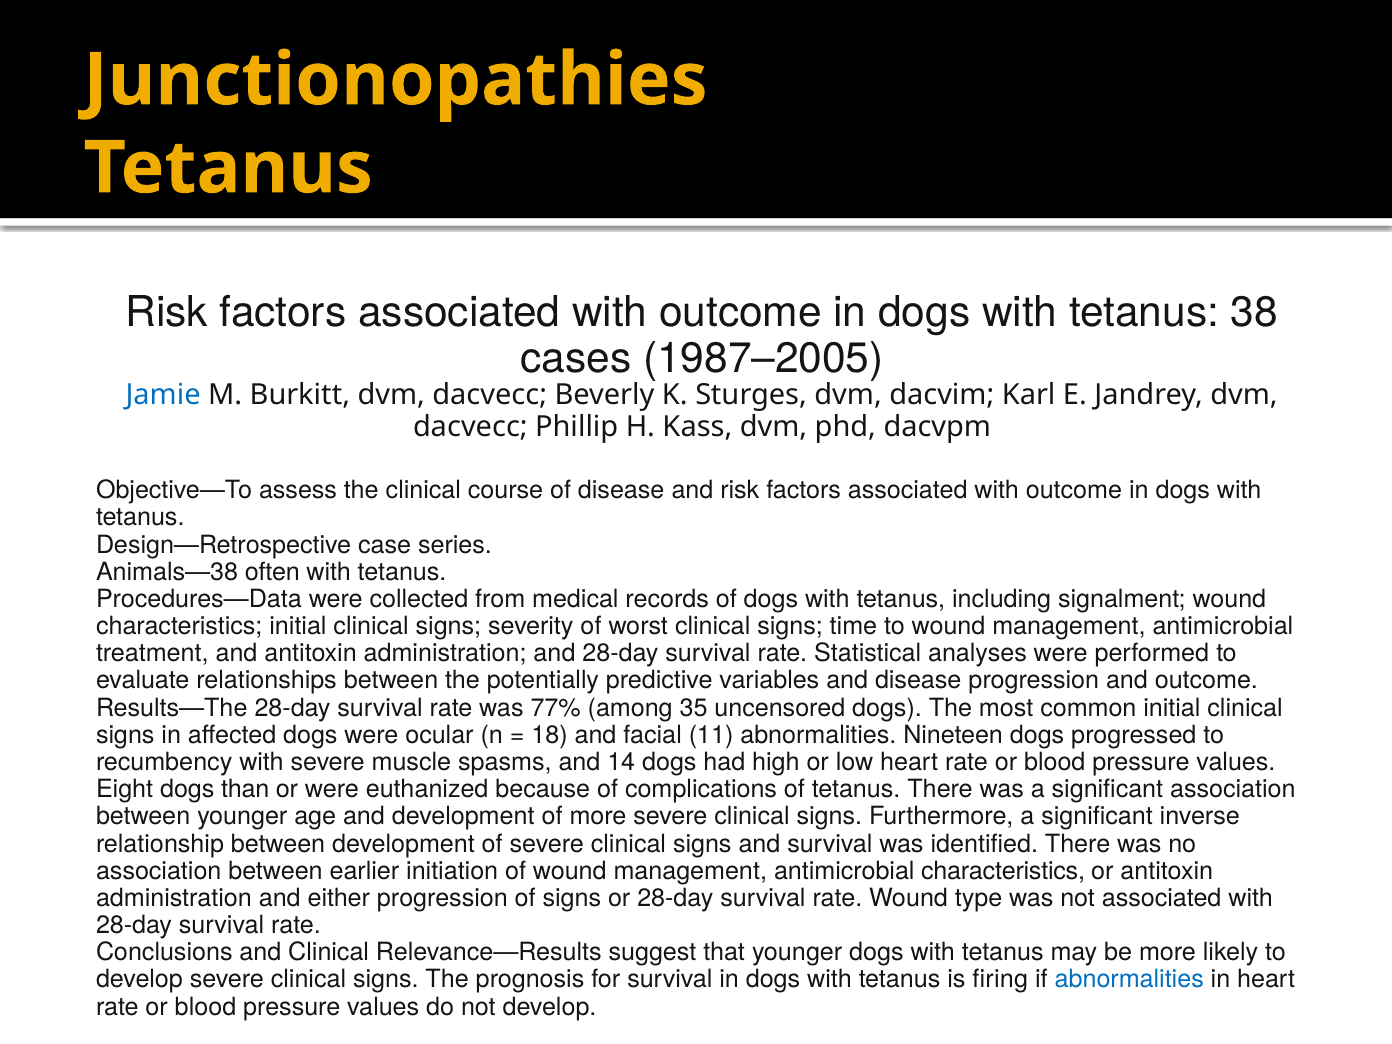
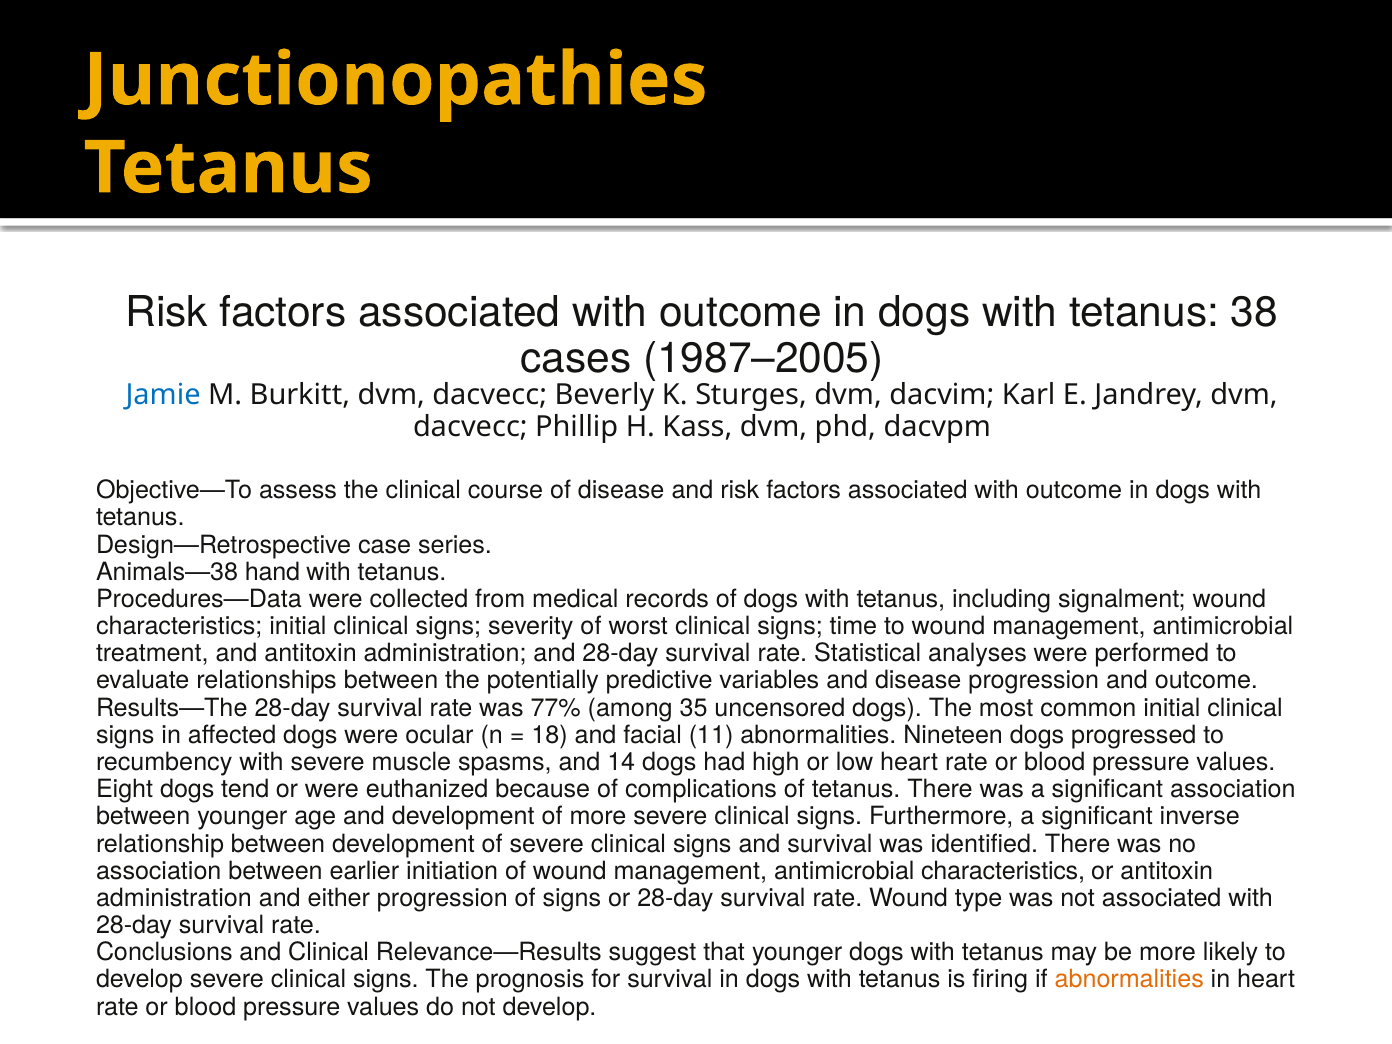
often: often -> hand
than: than -> tend
abnormalities at (1129, 980) colour: blue -> orange
